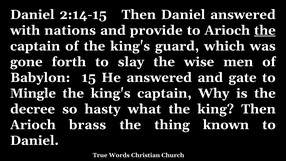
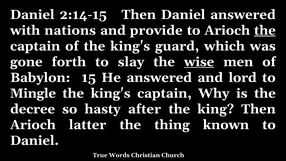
wise underline: none -> present
gate: gate -> lord
what: what -> after
brass: brass -> latter
